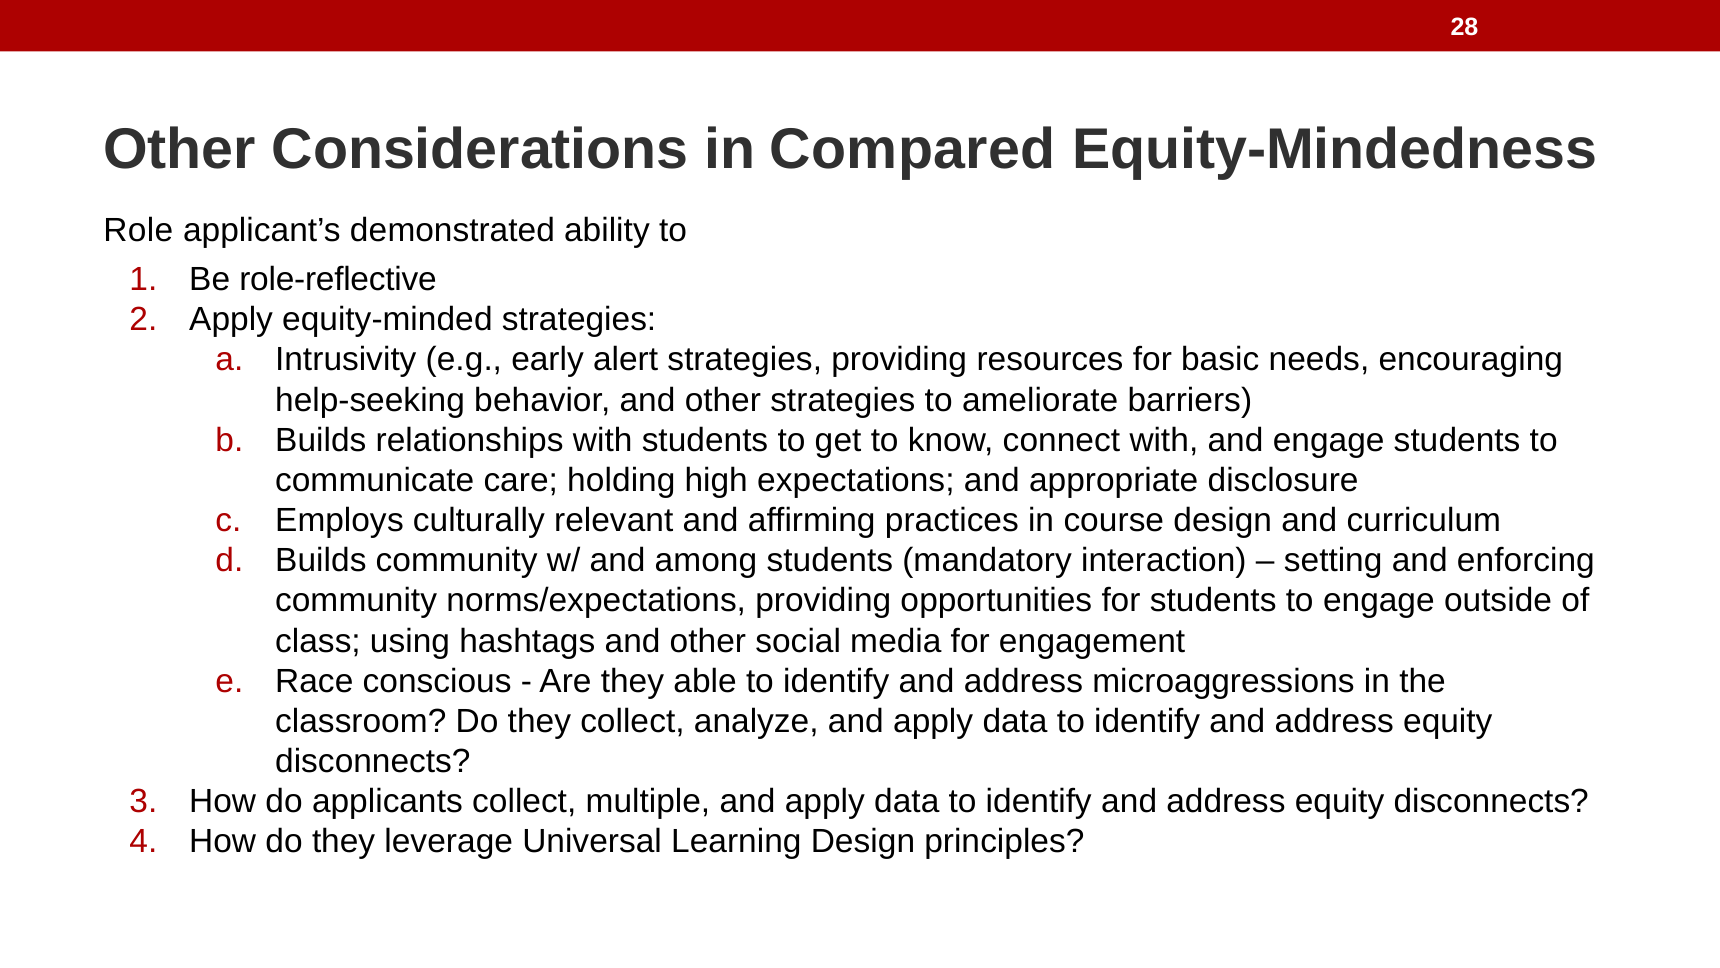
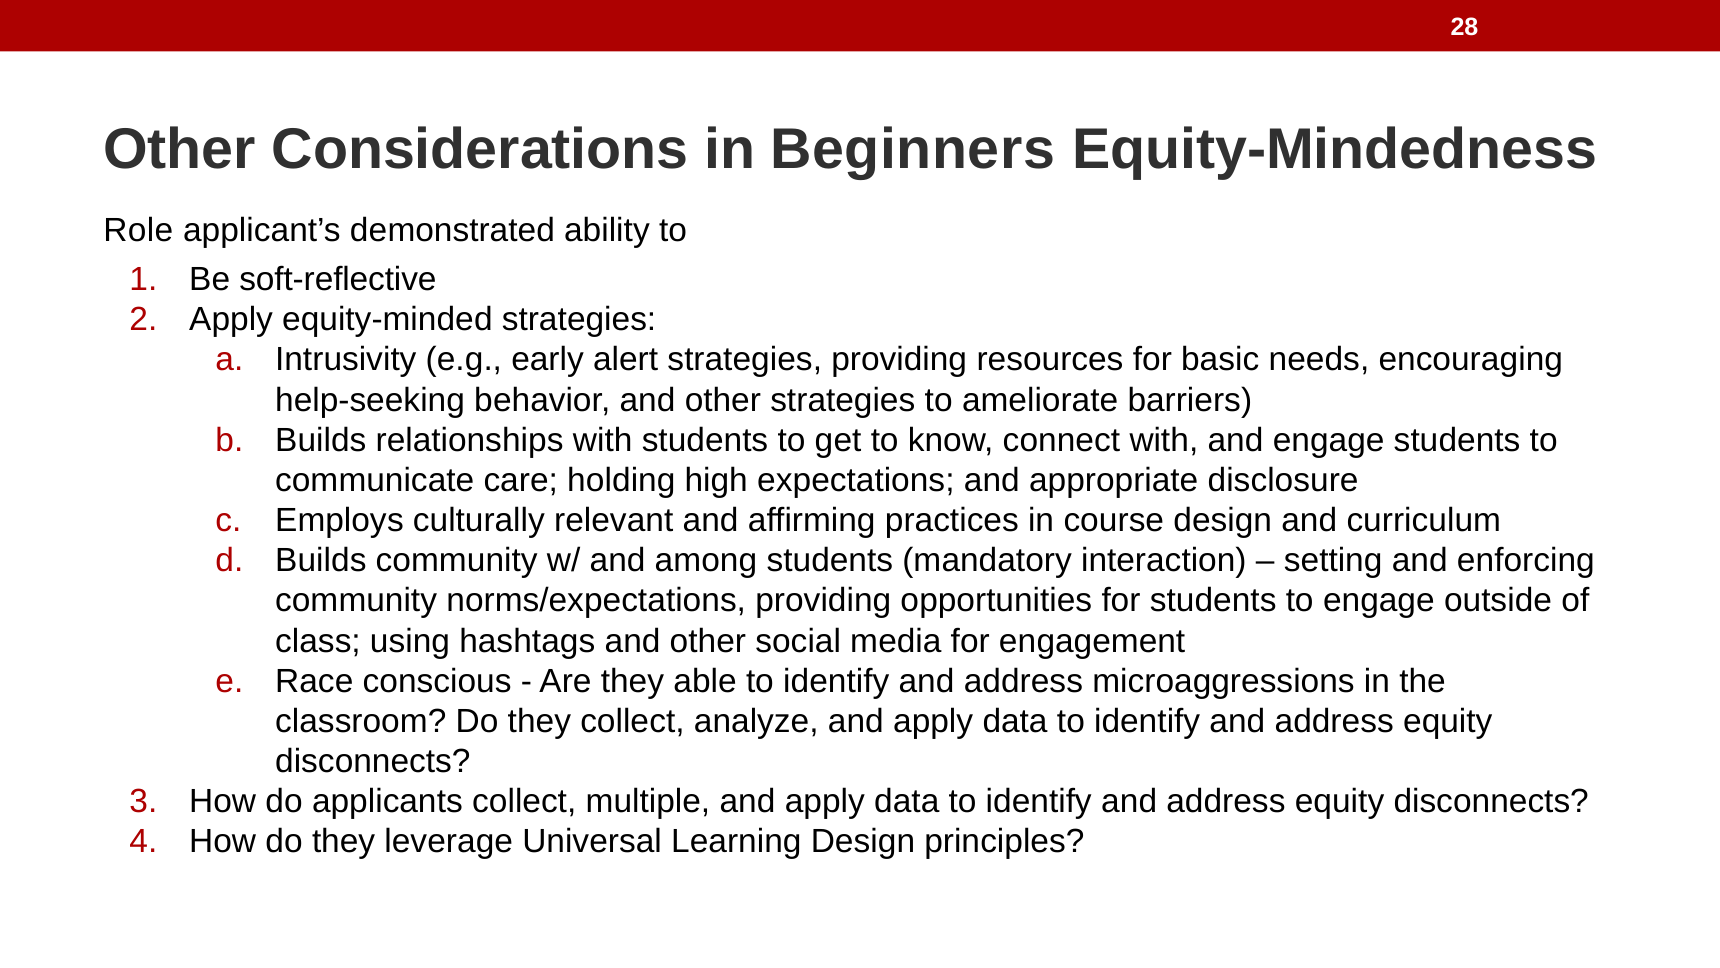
Compared: Compared -> Beginners
role-reflective: role-reflective -> soft-reflective
